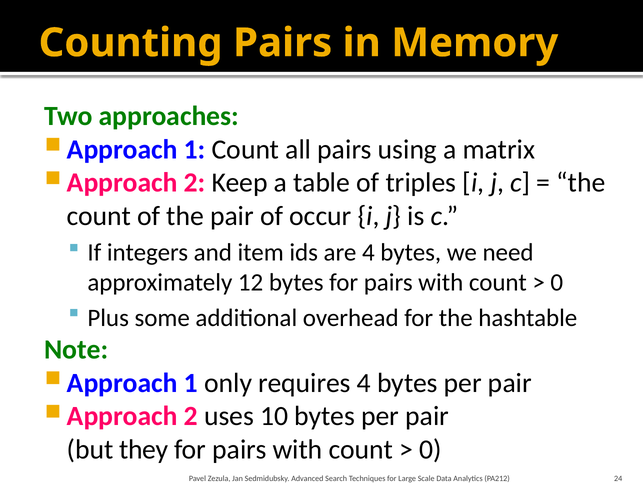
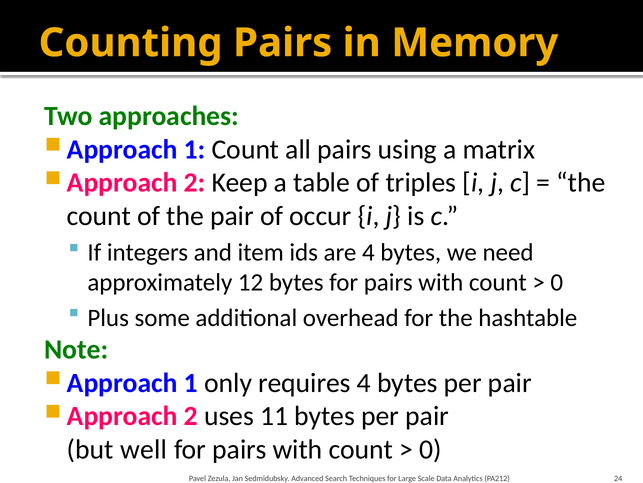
10: 10 -> 11
they: they -> well
